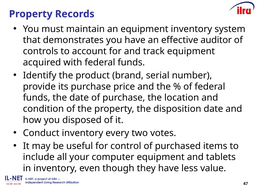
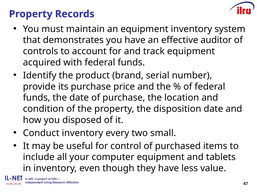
votes: votes -> small
